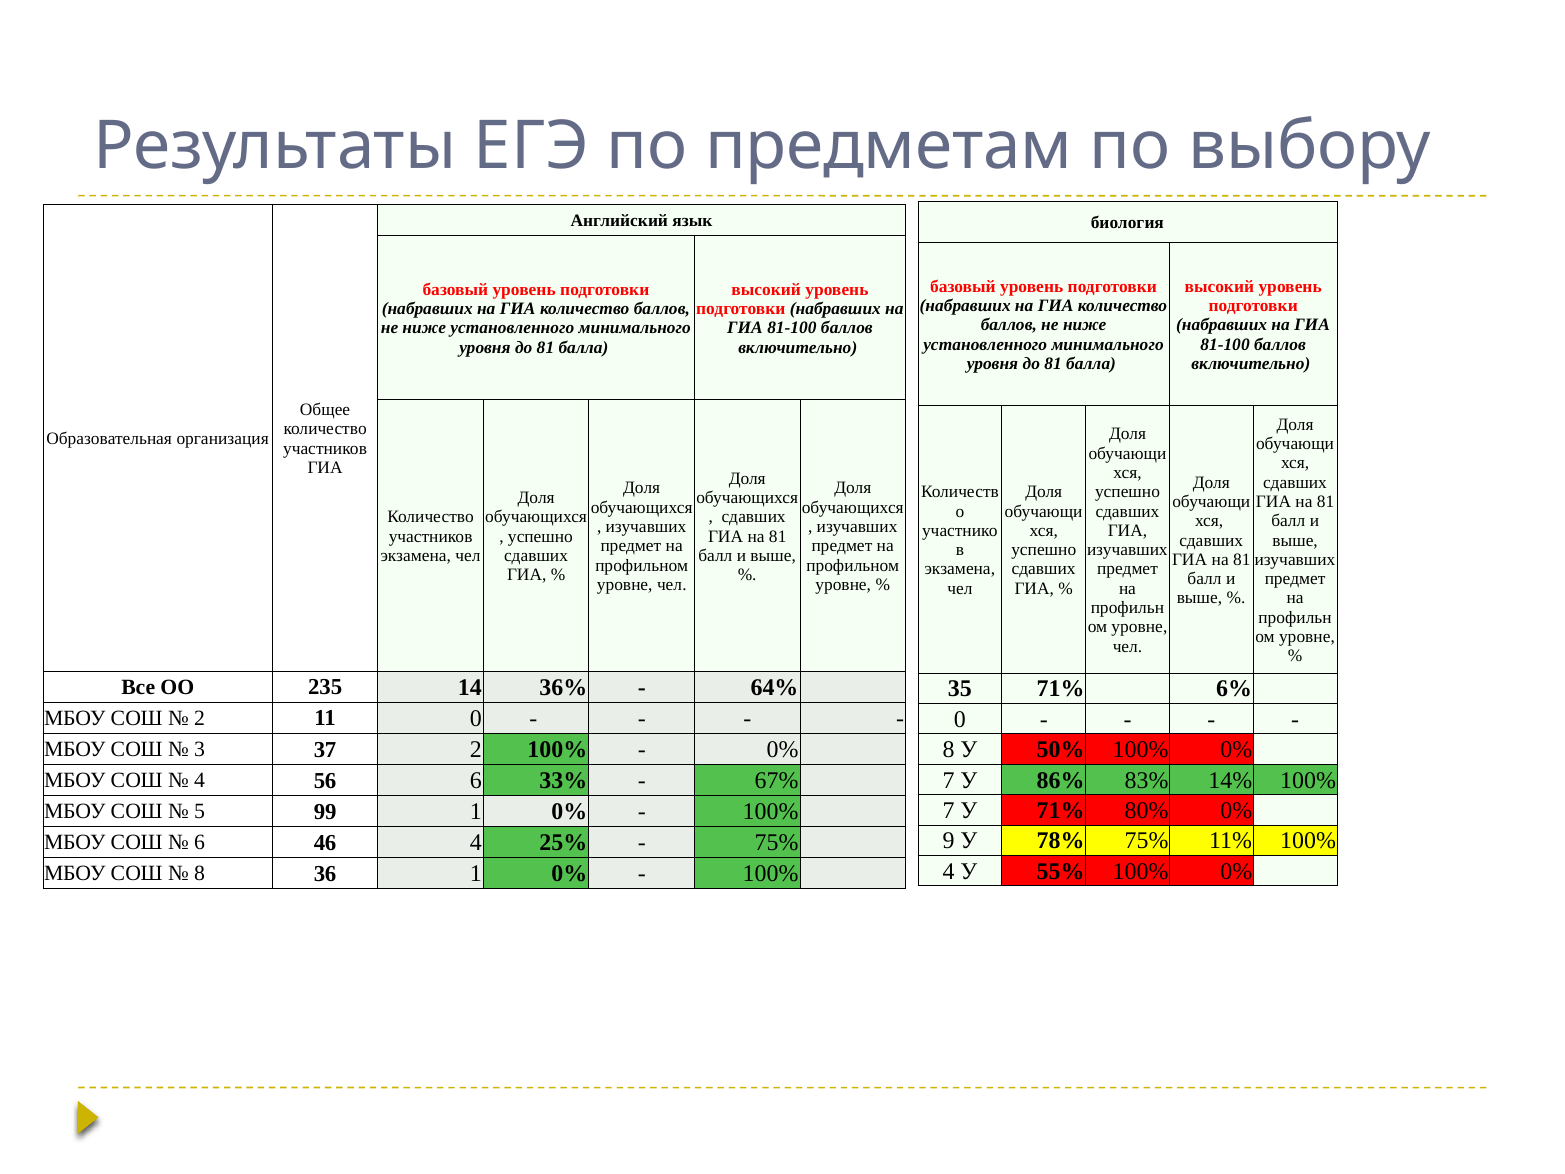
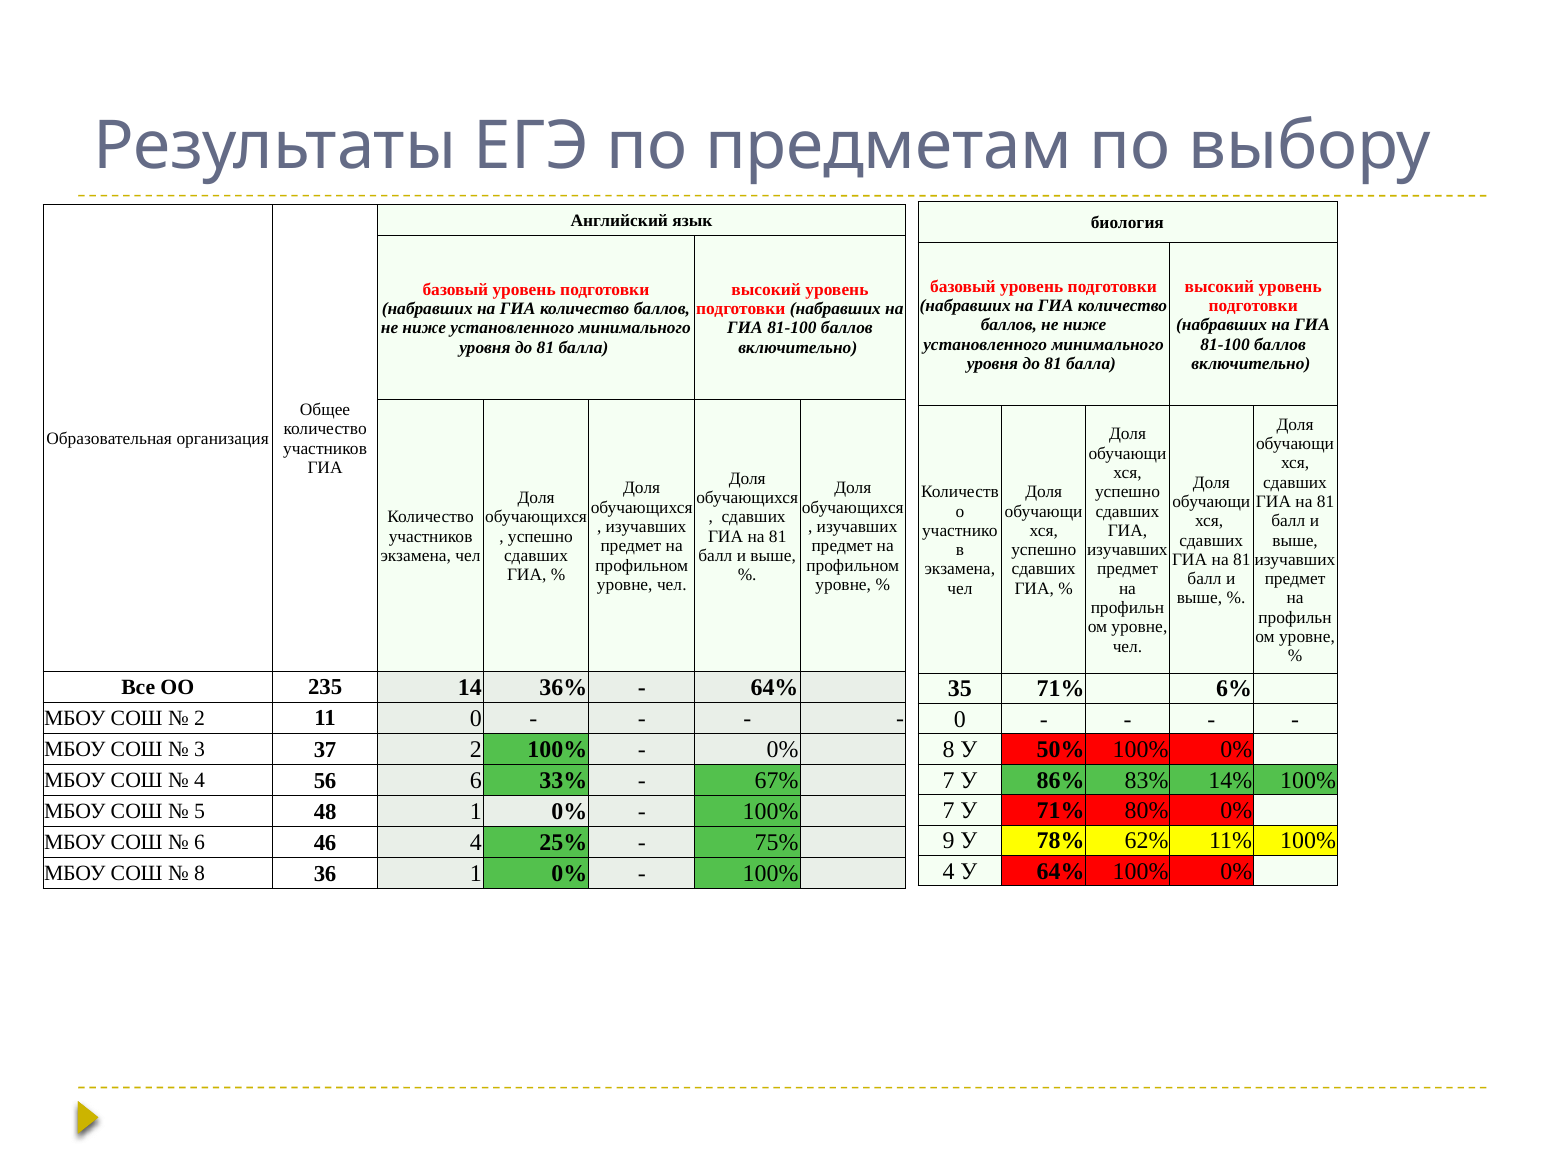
99: 99 -> 48
78% 75%: 75% -> 62%
У 55%: 55% -> 64%
